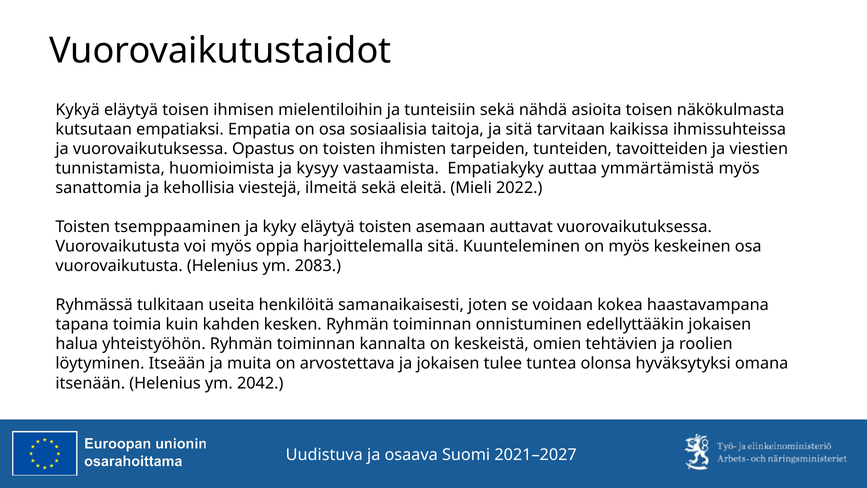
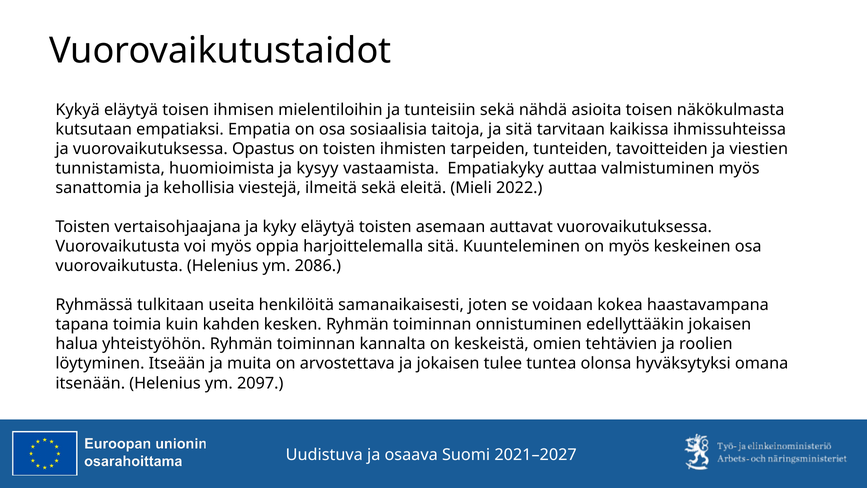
ymmärtämistä: ymmärtämistä -> valmistuminen
tsemppaaminen: tsemppaaminen -> vertaisohjaajana
2083: 2083 -> 2086
2042: 2042 -> 2097
